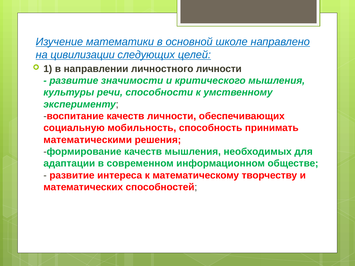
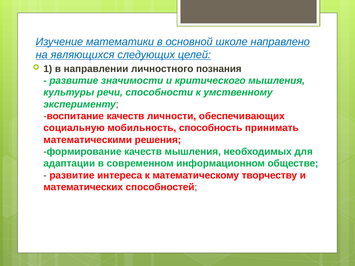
цивилизации: цивилизации -> являющихся
личностного личности: личности -> познания
